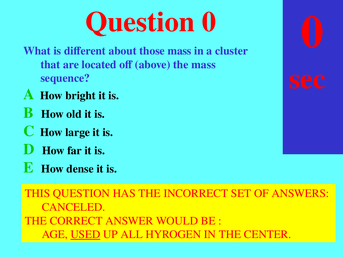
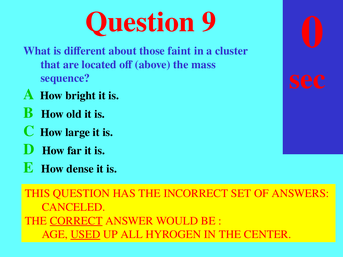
Question 0: 0 -> 9
those mass: mass -> faint
CORRECT underline: none -> present
